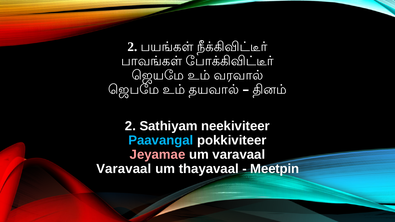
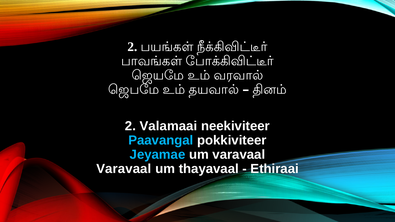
Sathiyam: Sathiyam -> Valamaai
Jeyamae colour: pink -> light blue
Meetpin: Meetpin -> Ethiraai
